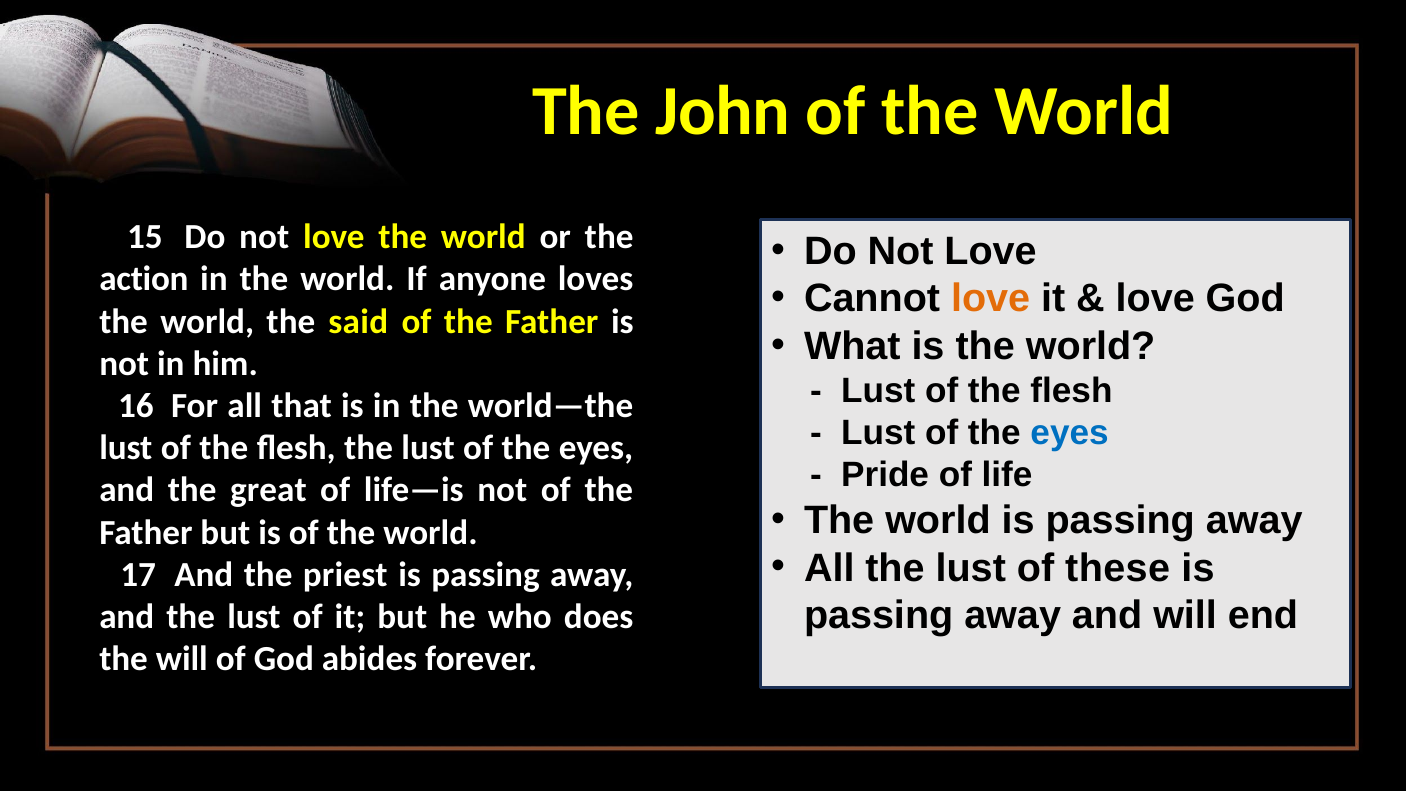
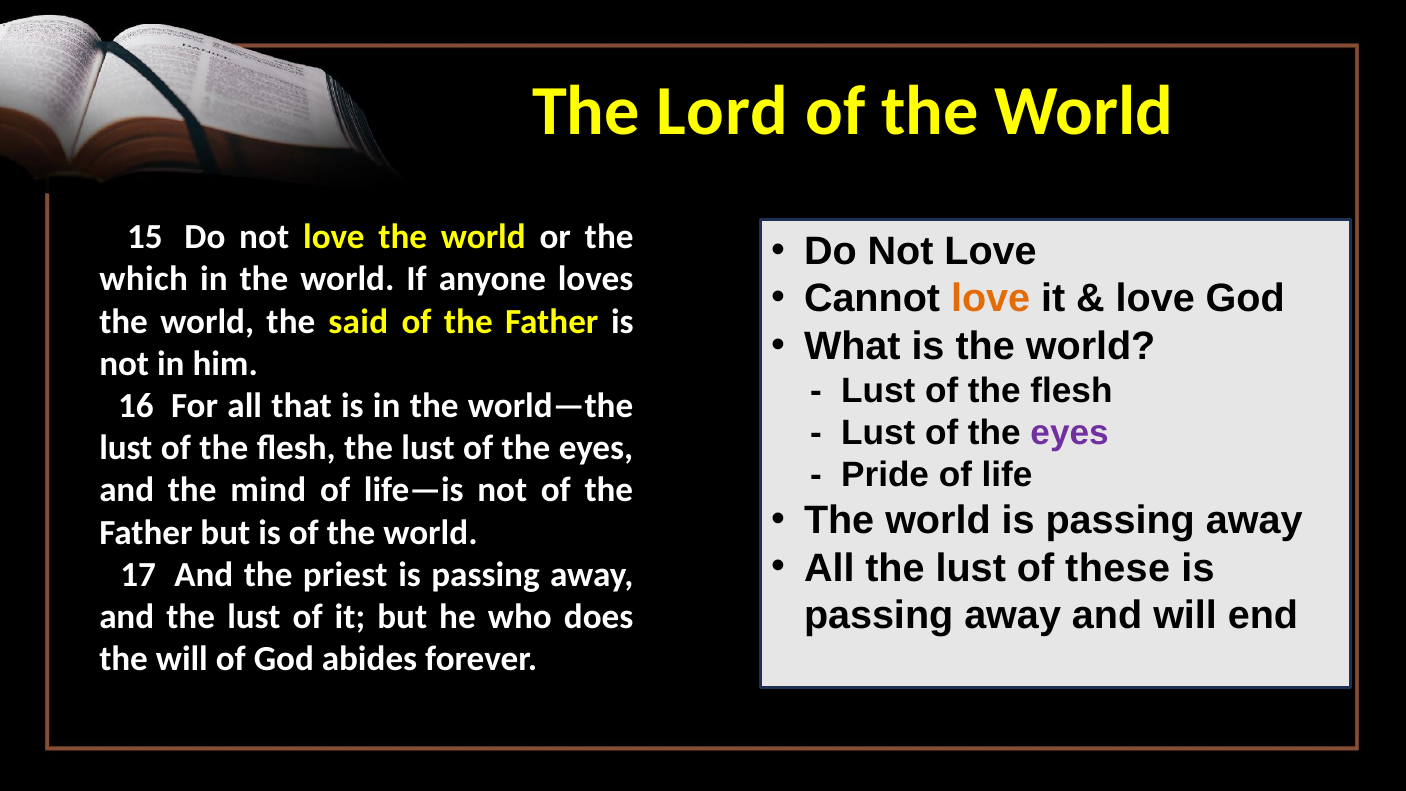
John: John -> Lord
action: action -> which
eyes at (1070, 433) colour: blue -> purple
great: great -> mind
